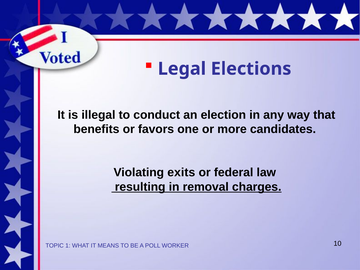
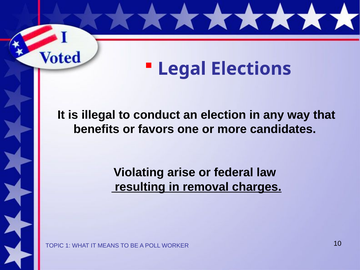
exits: exits -> arise
